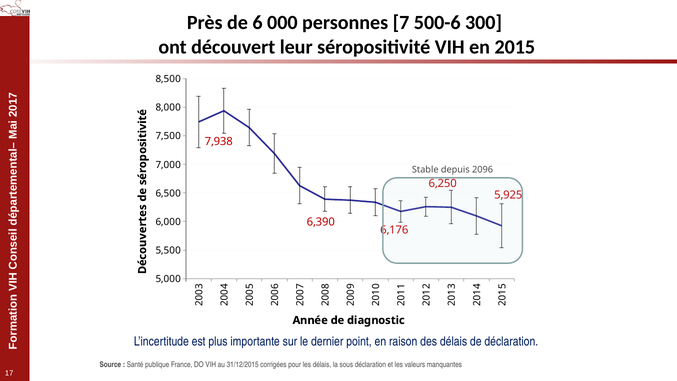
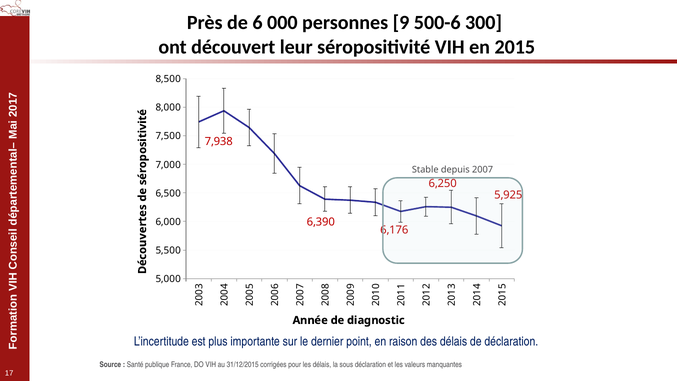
personnes 7: 7 -> 9
2096: 2096 -> 2007
